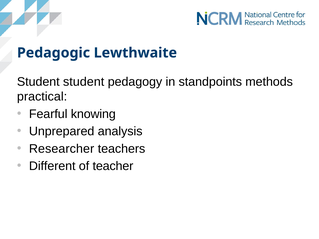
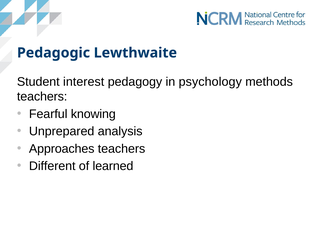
Student student: student -> interest
standpoints: standpoints -> psychology
practical at (42, 97): practical -> teachers
Researcher: Researcher -> Approaches
teacher: teacher -> learned
